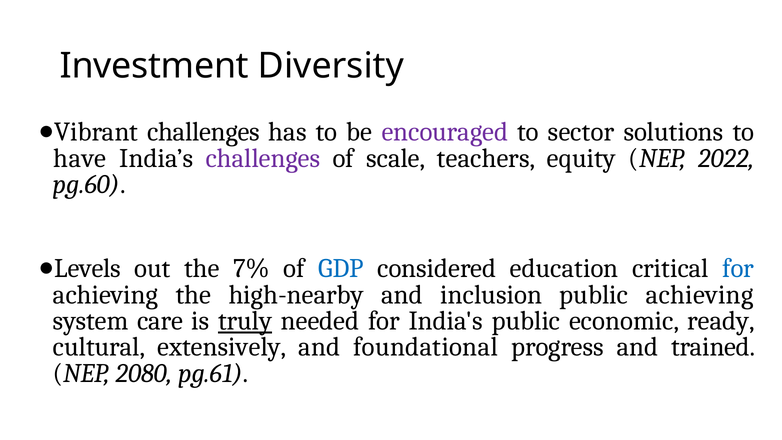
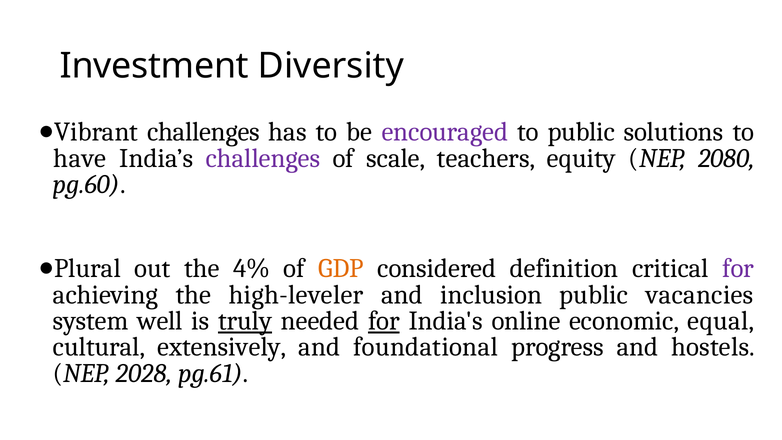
to sector: sector -> public
2022: 2022 -> 2080
Levels: Levels -> Plural
7%: 7% -> 4%
GDP colour: blue -> orange
education: education -> definition
for at (738, 269) colour: blue -> purple
high-nearby: high-nearby -> high-leveler
public achieving: achieving -> vacancies
care: care -> well
for at (384, 321) underline: none -> present
India's public: public -> online
ready: ready -> equal
trained: trained -> hostels
2080: 2080 -> 2028
